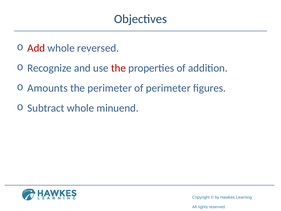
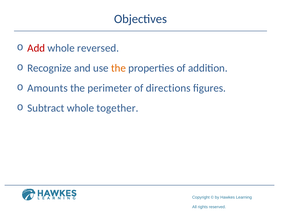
the at (118, 68) colour: red -> orange
of perimeter: perimeter -> directions
minuend: minuend -> together
